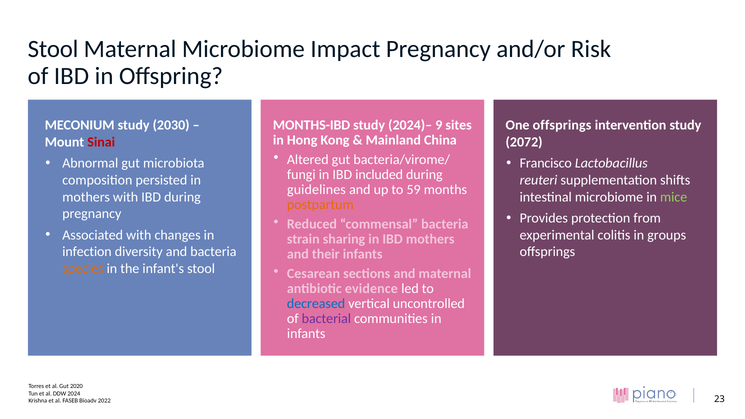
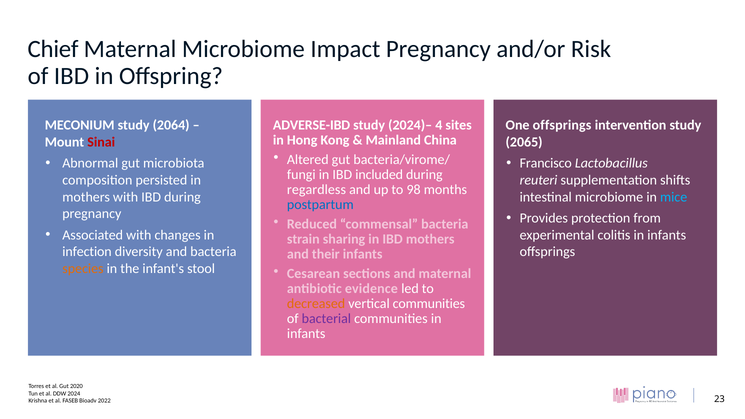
Stool at (53, 49): Stool -> Chief
2030: 2030 -> 2064
MONTHS-IBD: MONTHS-IBD -> ADVERSE-IBD
9: 9 -> 4
2072: 2072 -> 2065
guidelines: guidelines -> regardless
59: 59 -> 98
mice colour: light green -> light blue
postpartum colour: orange -> blue
colitis in groups: groups -> infants
decreased colour: blue -> orange
vertical uncontrolled: uncontrolled -> communities
